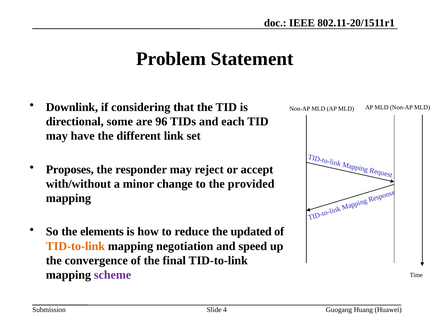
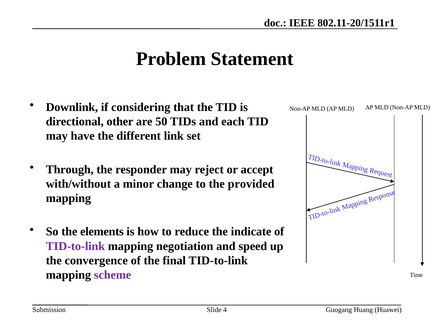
some: some -> other
96: 96 -> 50
Proposes: Proposes -> Through
updated: updated -> indicate
TID-to-link at (75, 246) colour: orange -> purple
